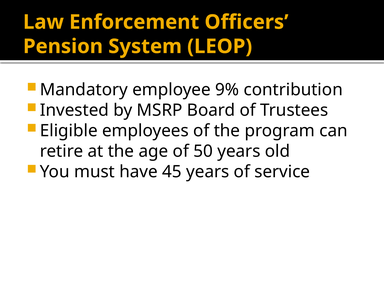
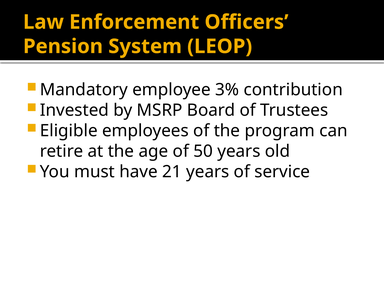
9%: 9% -> 3%
45: 45 -> 21
